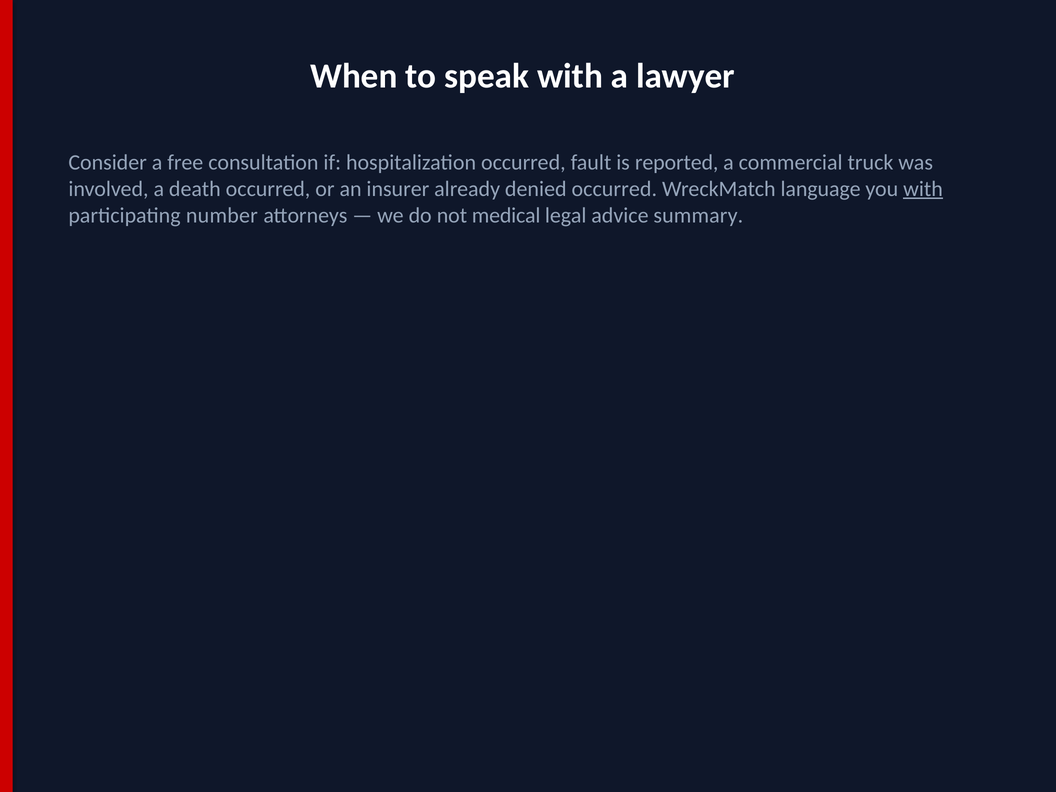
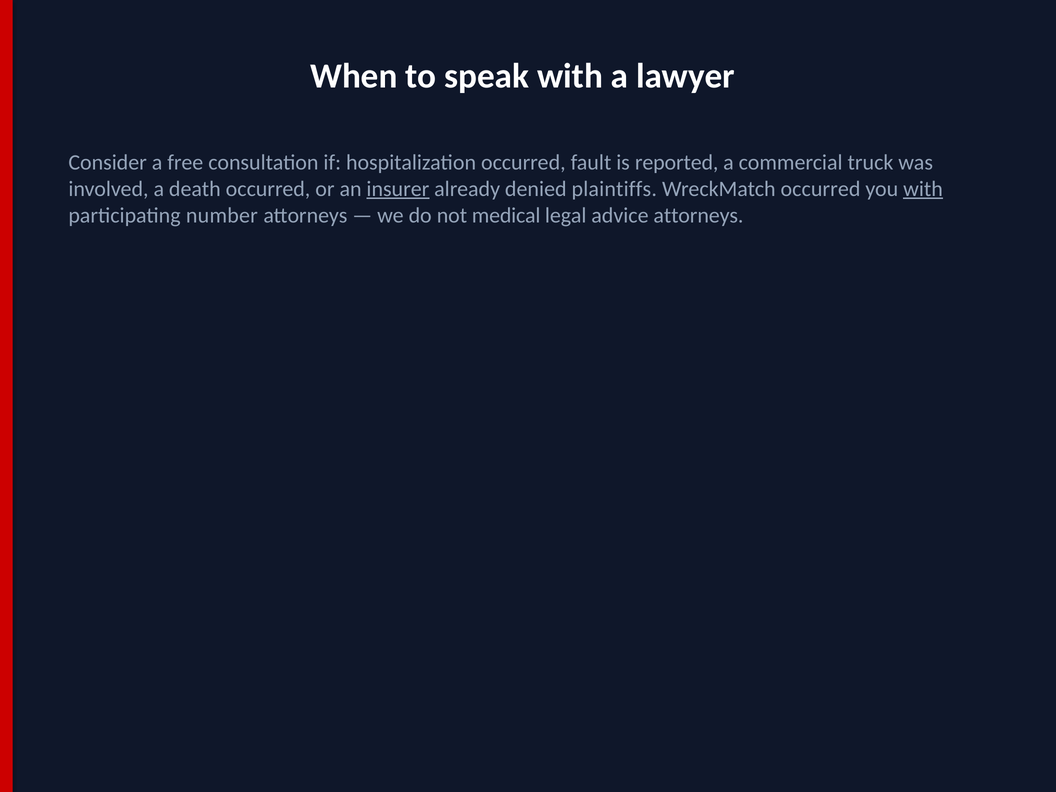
insurer underline: none -> present
denied occurred: occurred -> plaintiffs
WreckMatch language: language -> occurred
advice summary: summary -> attorneys
